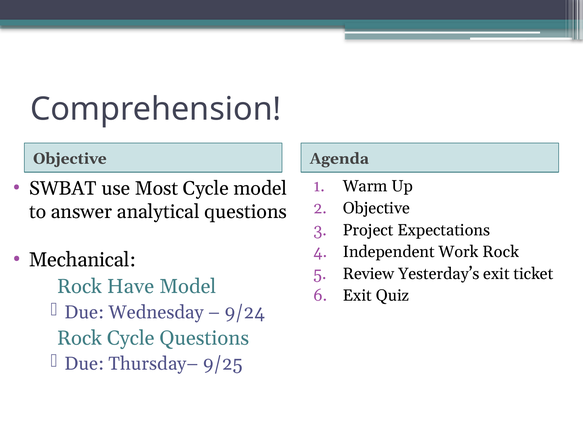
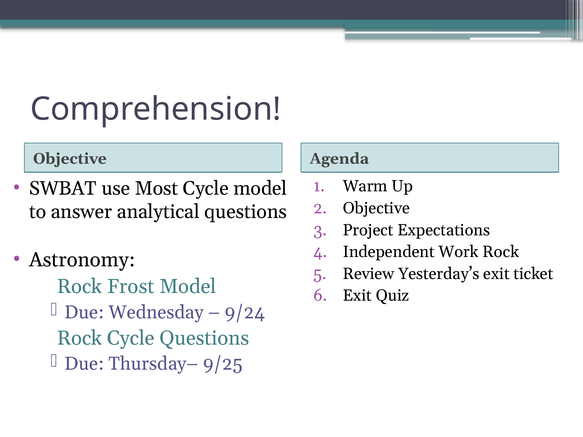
Mechanical: Mechanical -> Astronomy
Have: Have -> Frost
